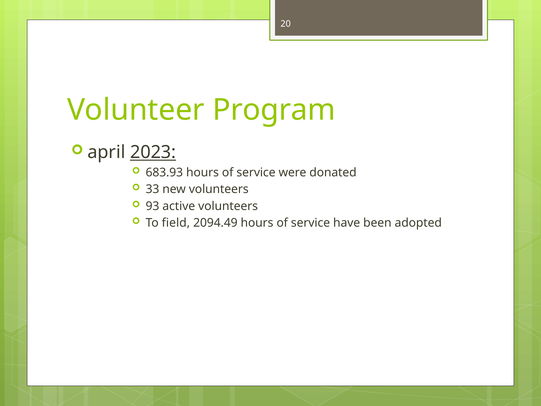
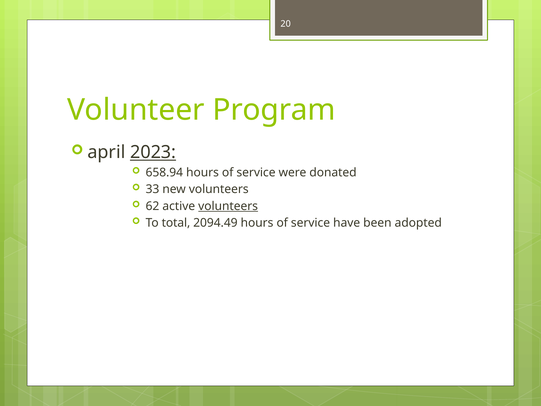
683.93: 683.93 -> 658.94
93: 93 -> 62
volunteers at (228, 206) underline: none -> present
field: field -> total
